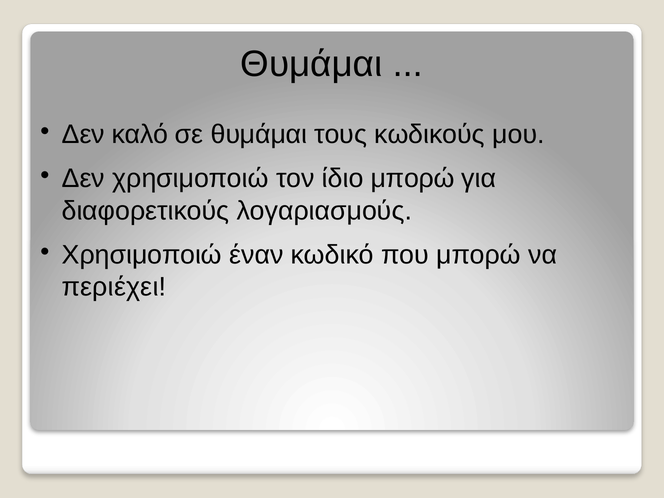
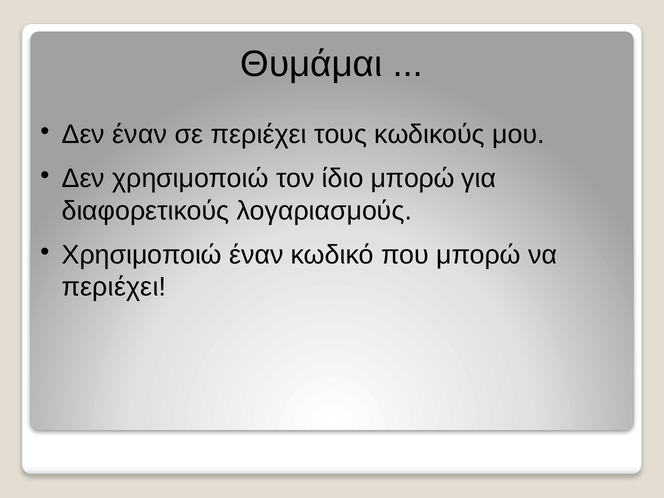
Δεν καλό: καλό -> έναν
σε θυμάμαι: θυμάμαι -> περιέχει
